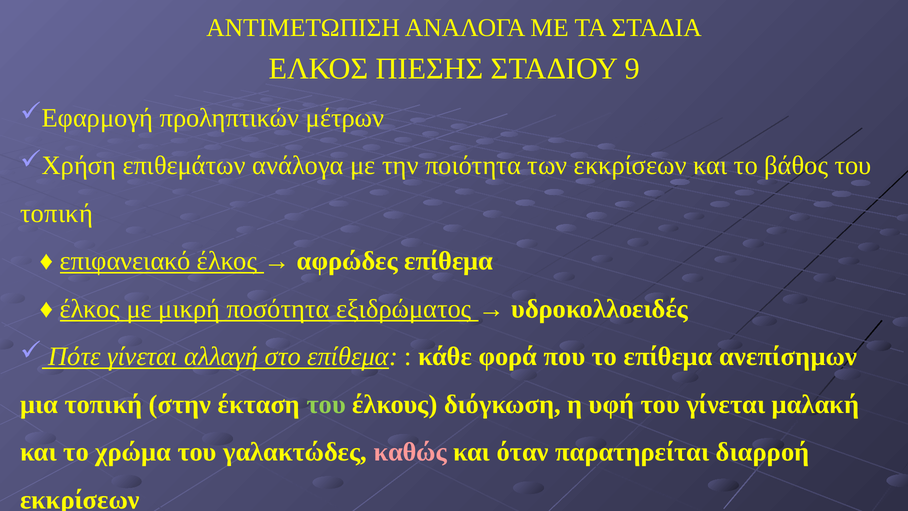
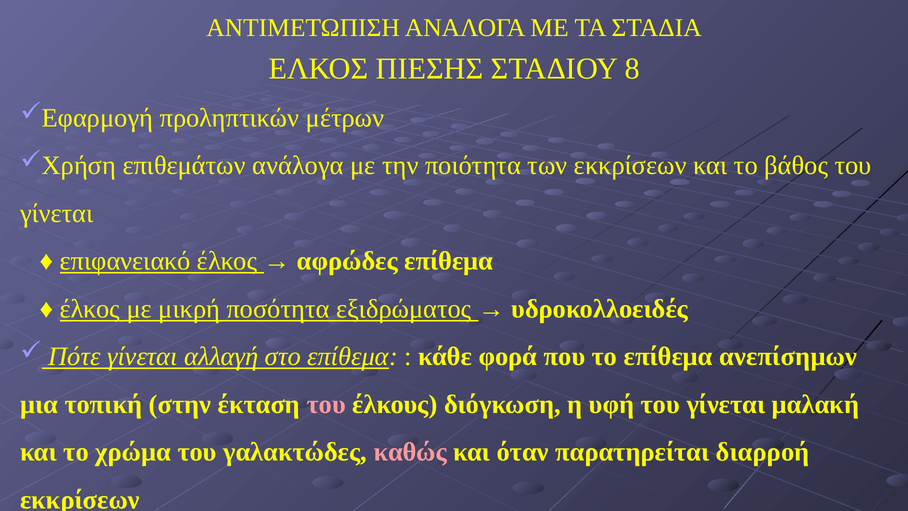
9: 9 -> 8
τοπική at (56, 213): τοπική -> γίνεται
του at (326, 404) colour: light green -> pink
